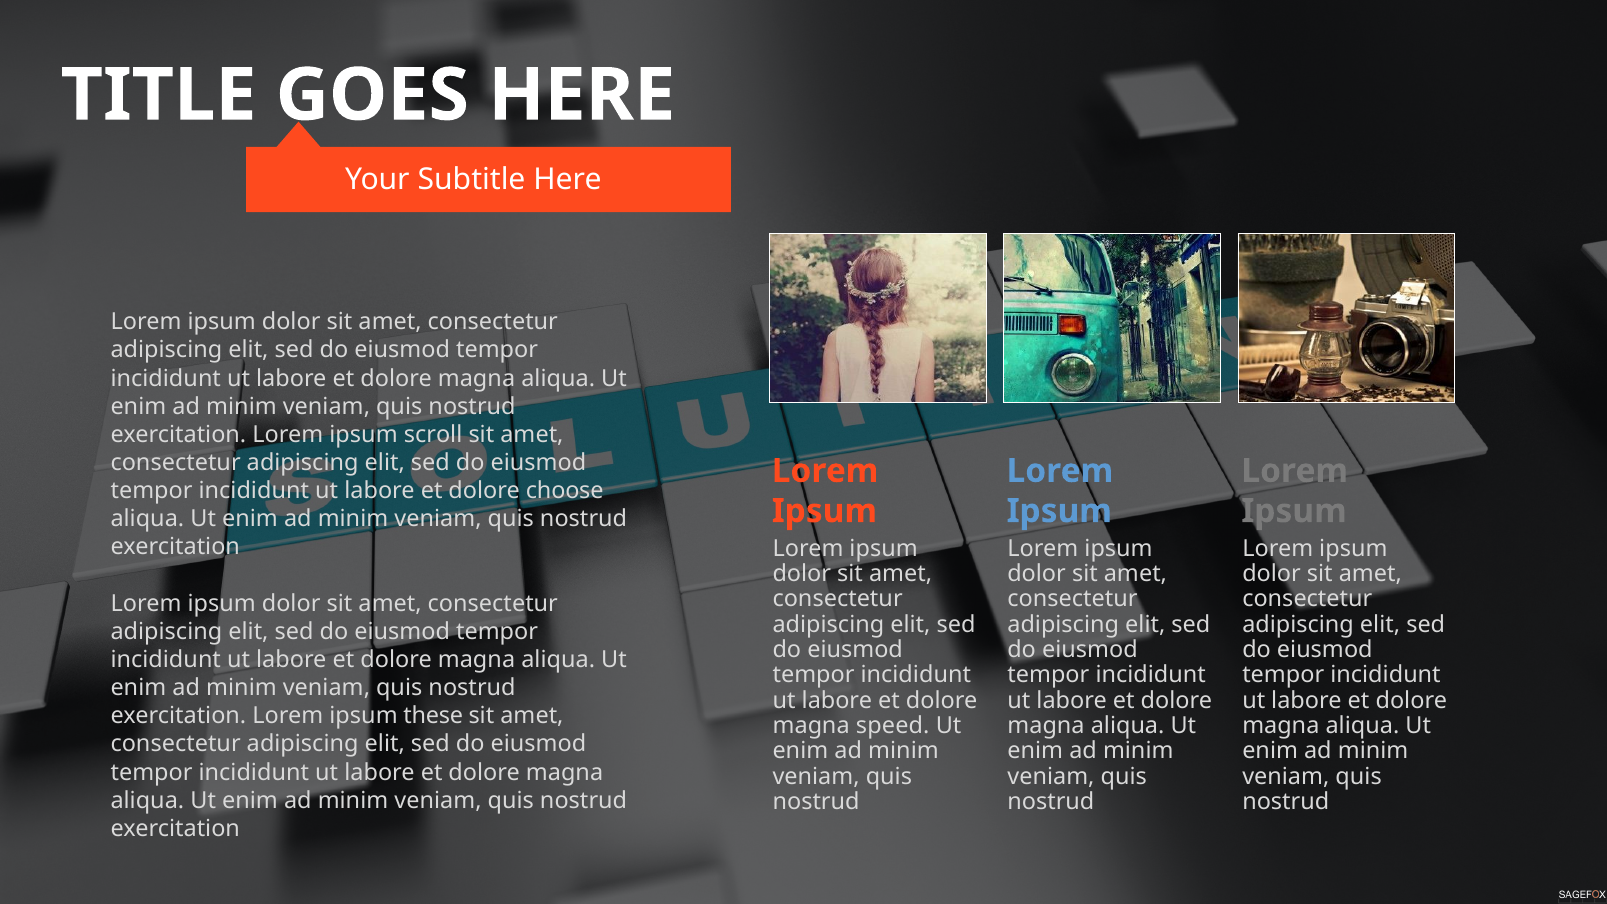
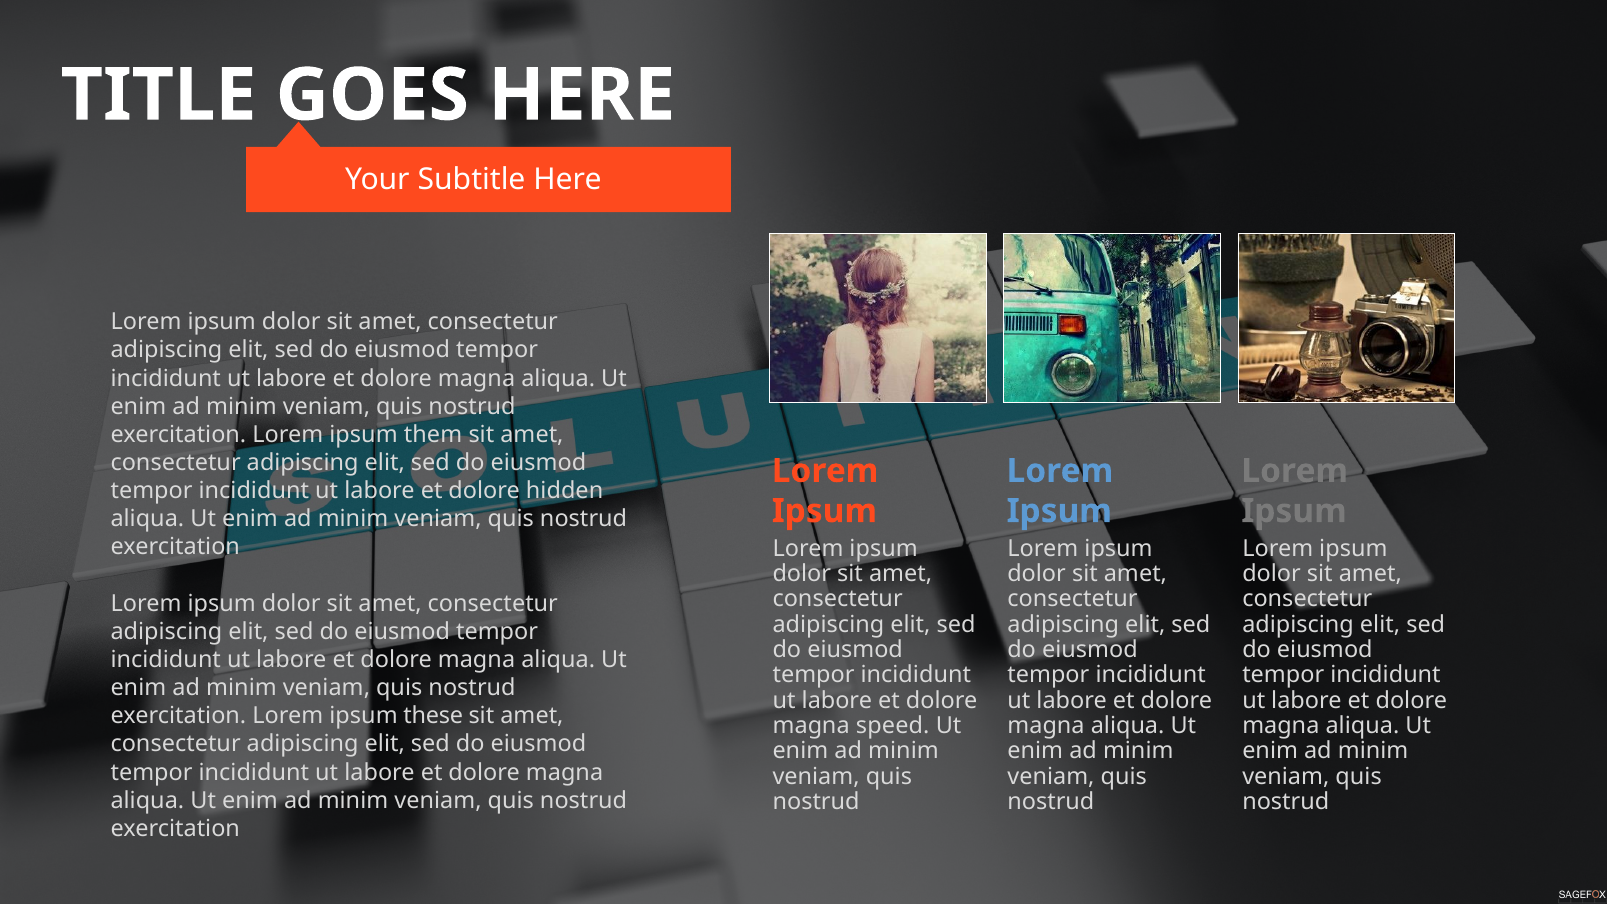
scroll: scroll -> them
choose: choose -> hidden
